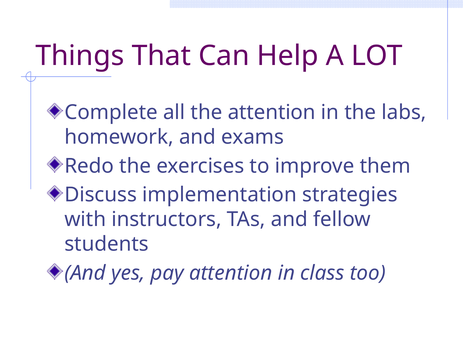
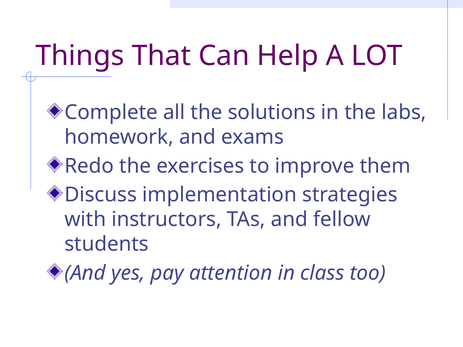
the attention: attention -> solutions
